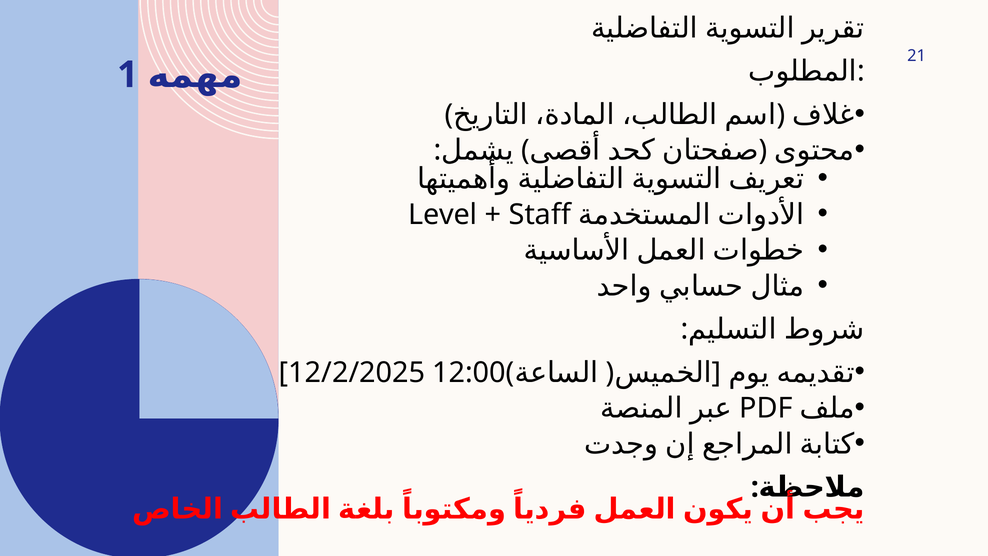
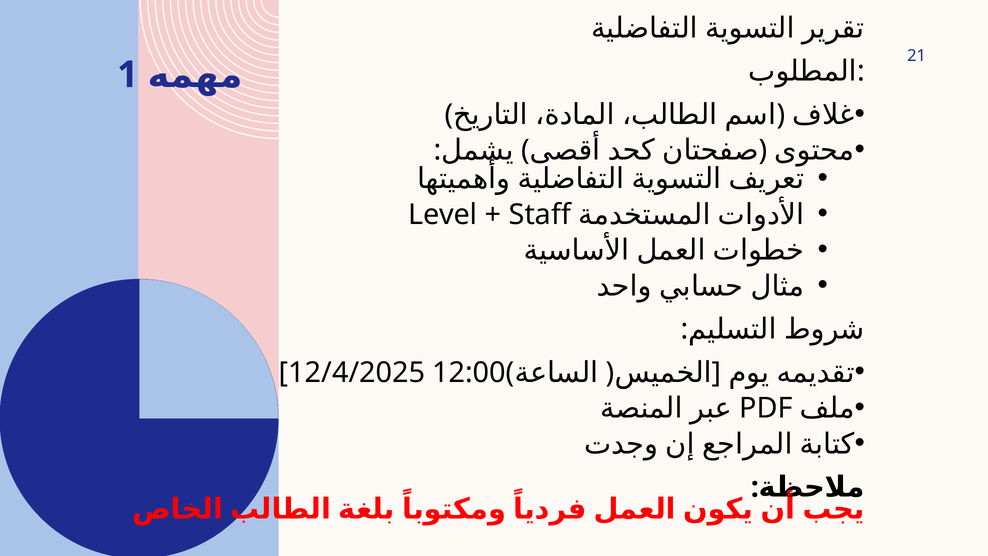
12/2/2025: 12/2/2025 -> 12/4/2025
